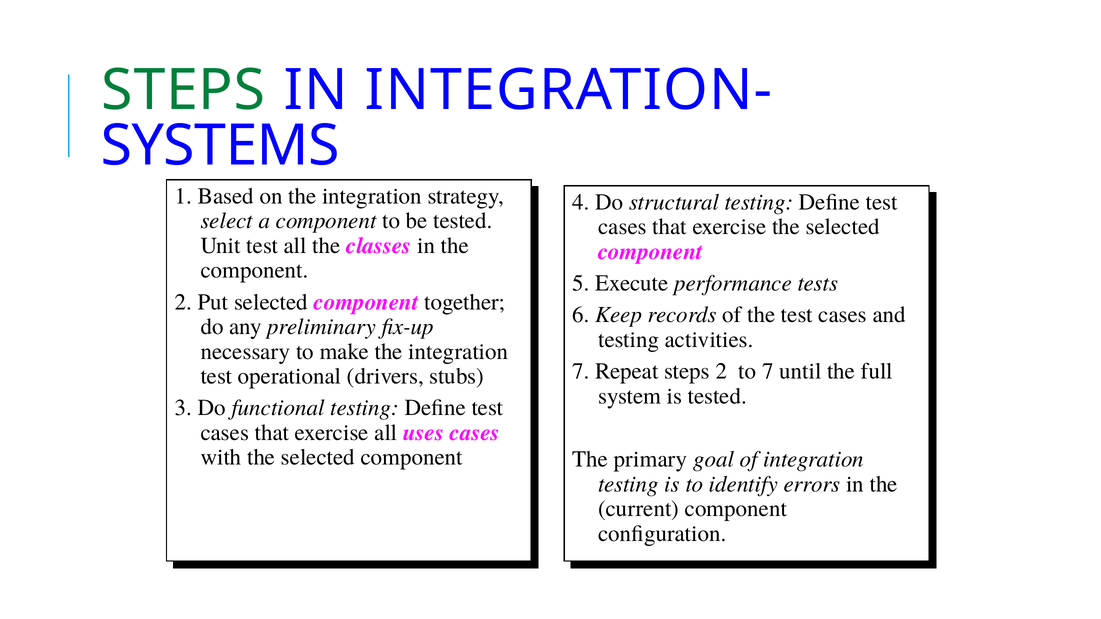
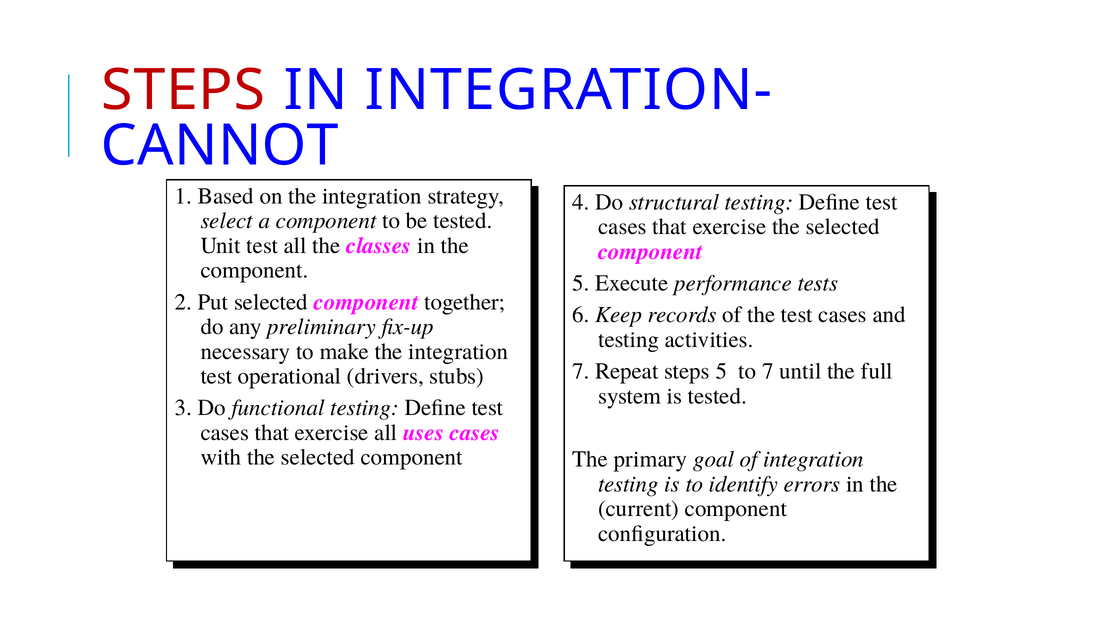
STEPS at (183, 91) colour: green -> red
SYSTEMS: SYSTEMS -> CANNOT
2 at (721, 371): 2 -> 5
